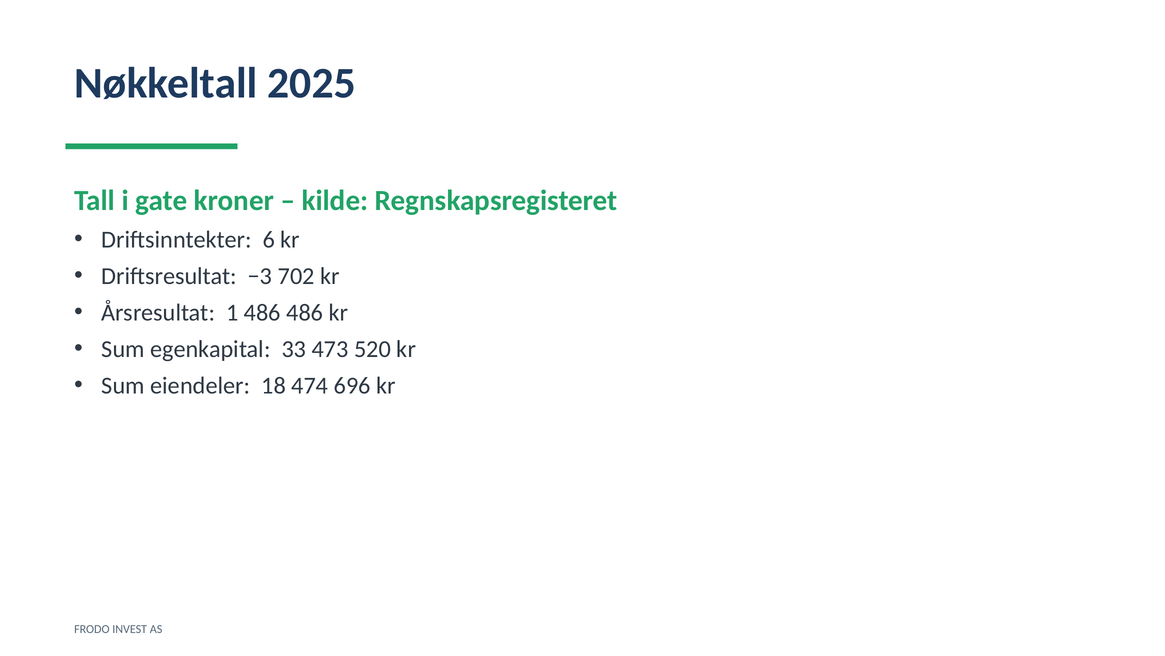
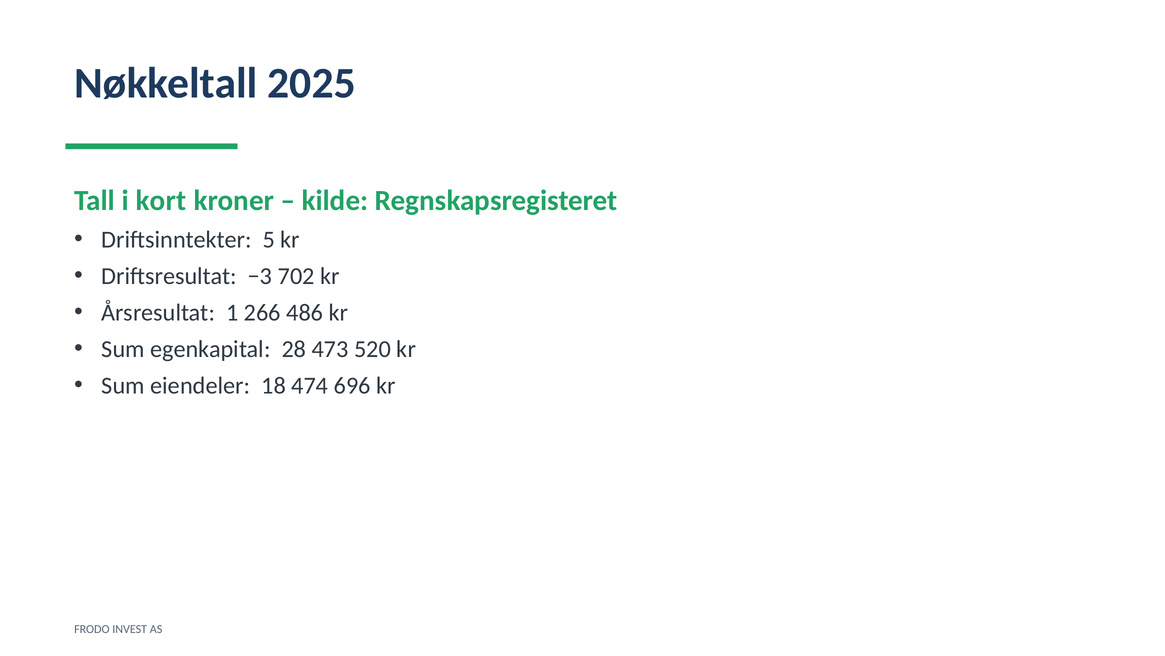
gate: gate -> kort
6: 6 -> 5
1 486: 486 -> 266
33: 33 -> 28
